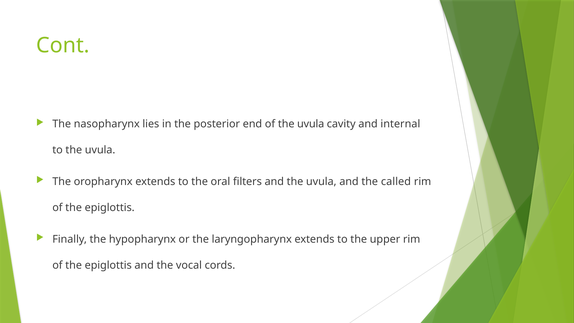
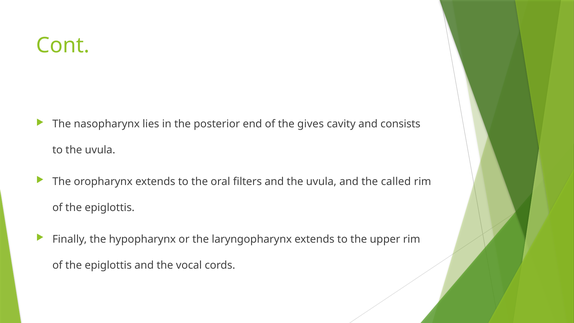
of the uvula: uvula -> gives
internal: internal -> consists
